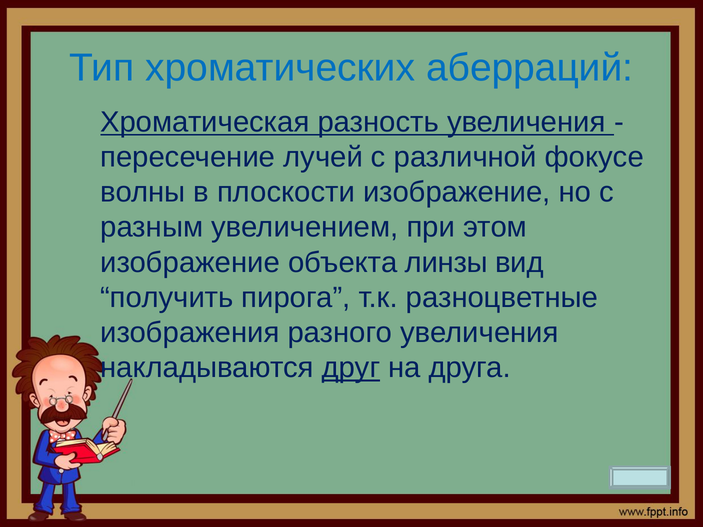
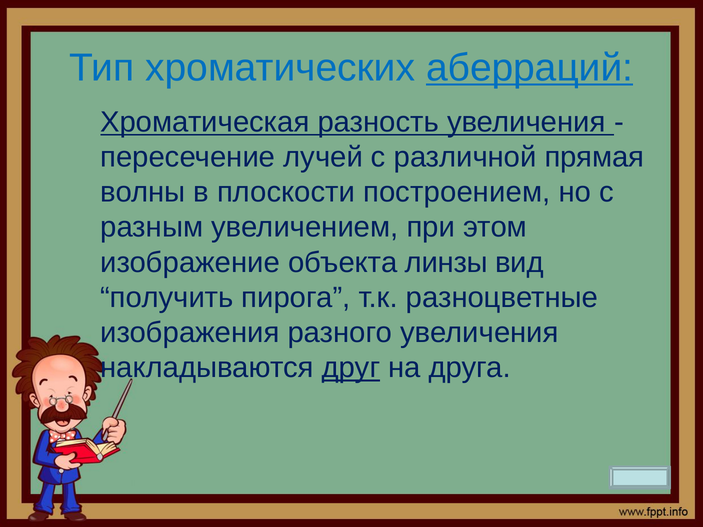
аберраций underline: none -> present
фокусе: фокусе -> прямая
плоскости изображение: изображение -> построением
